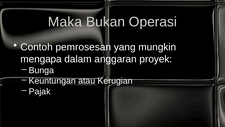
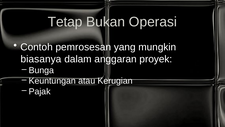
Maka: Maka -> Tetap
mengapa: mengapa -> biasanya
